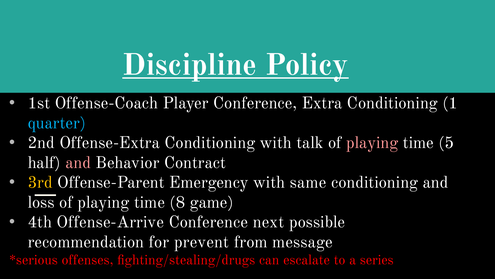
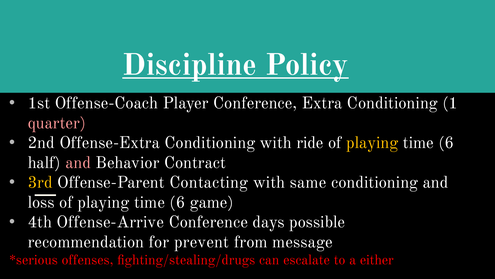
quarter colour: light blue -> pink
talk: talk -> ride
playing at (372, 143) colour: pink -> yellow
5 at (446, 143): 5 -> 6
Emergency: Emergency -> Contacting
8 at (177, 202): 8 -> 6
next: next -> days
series: series -> either
